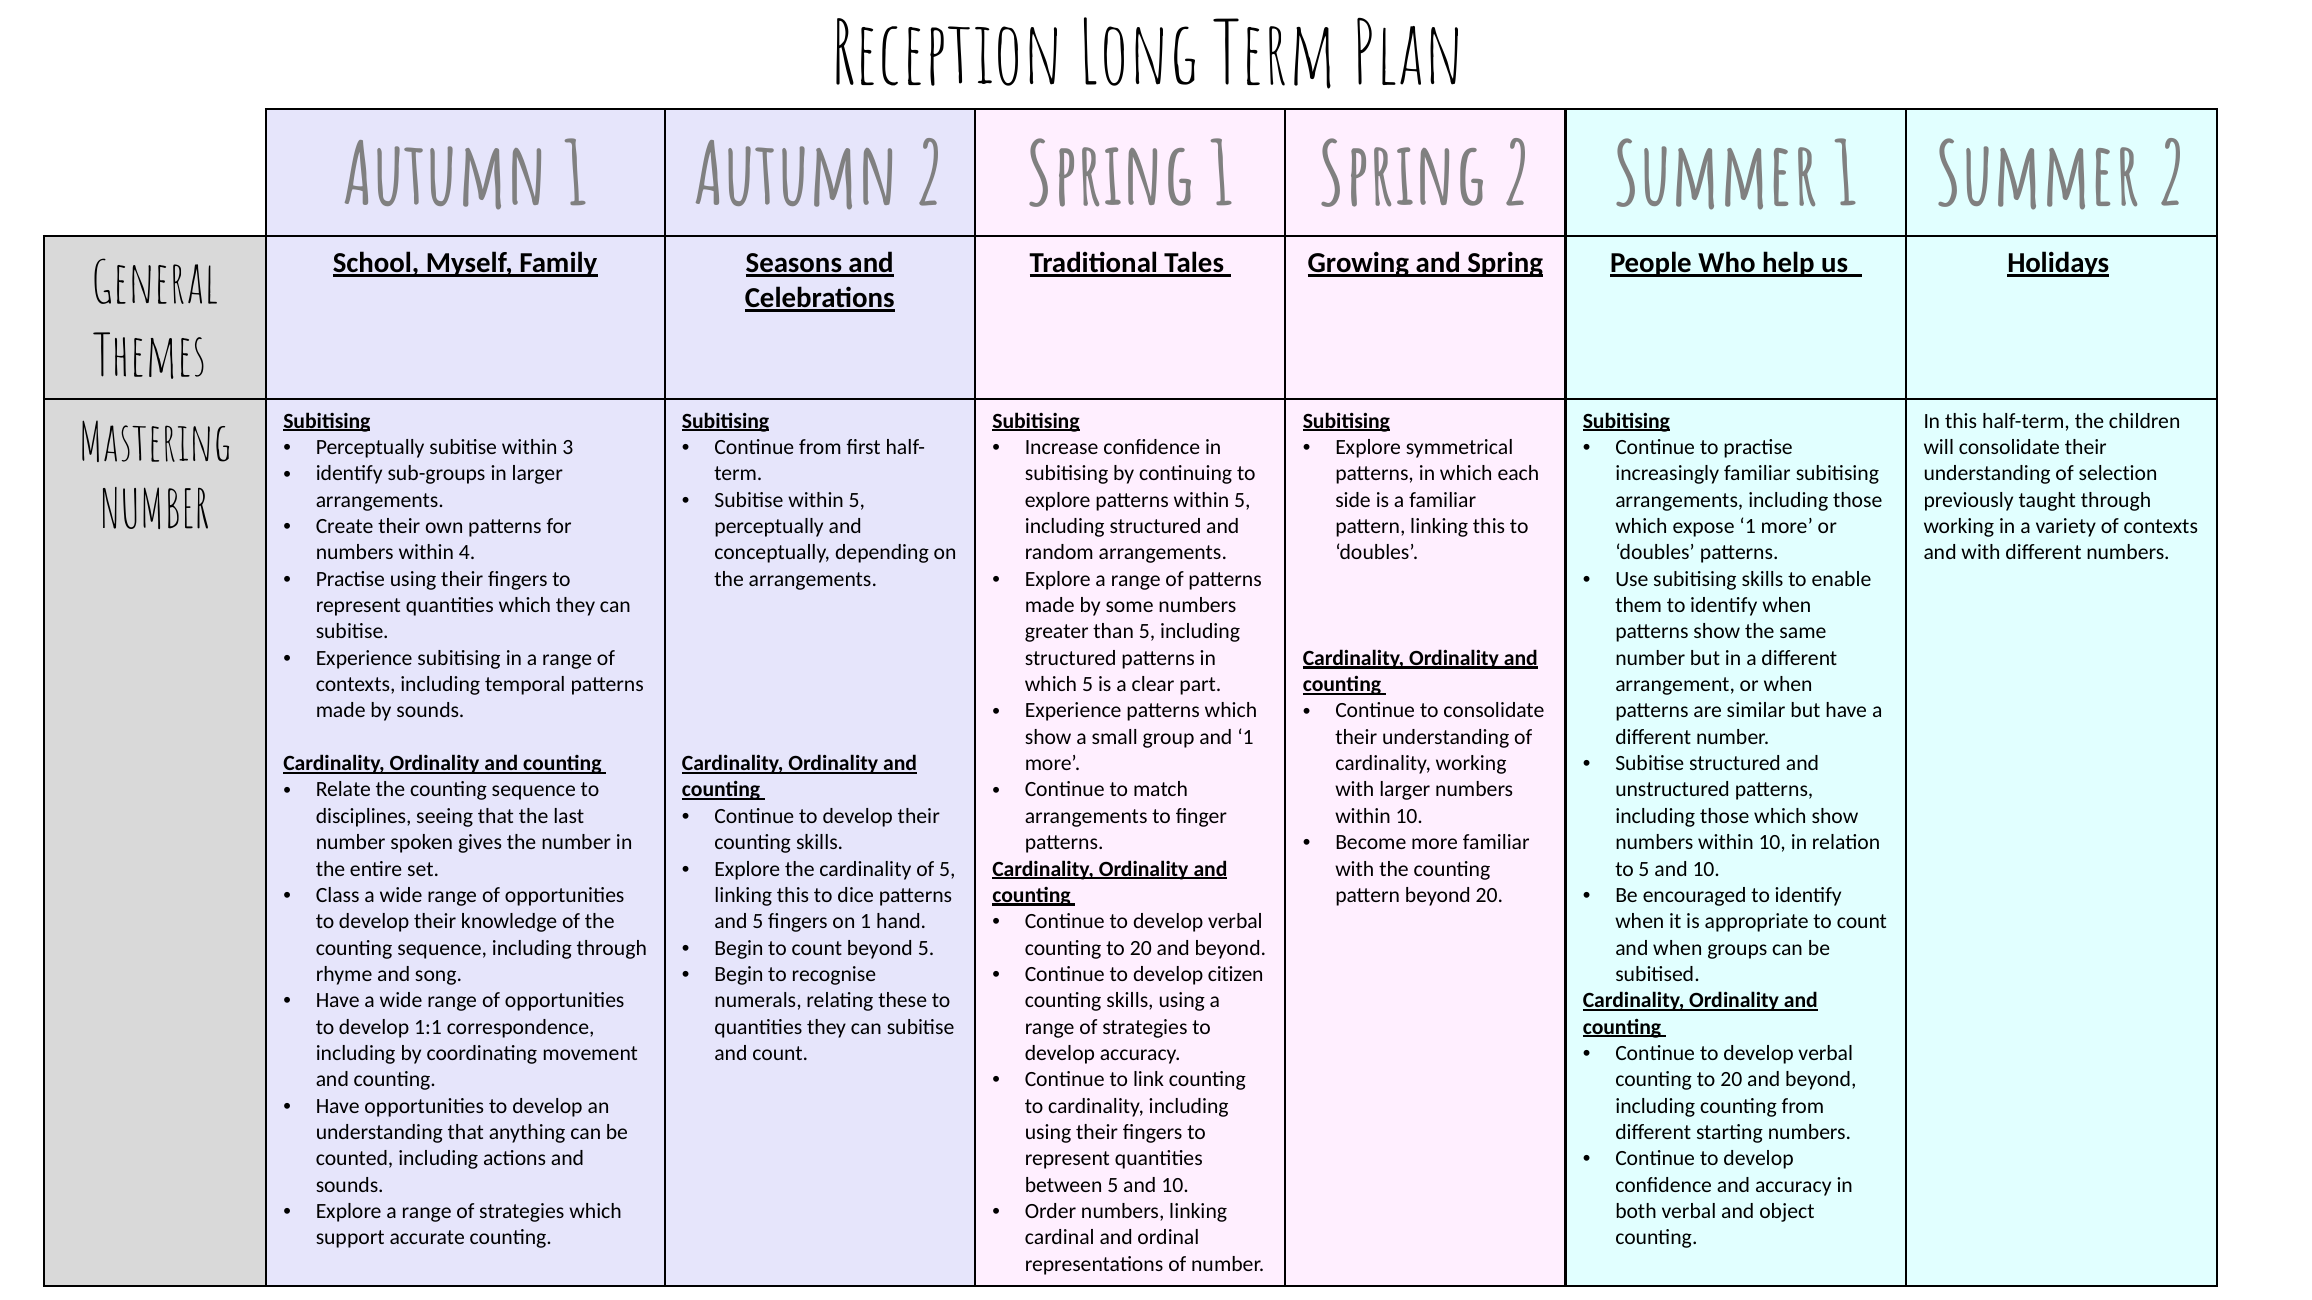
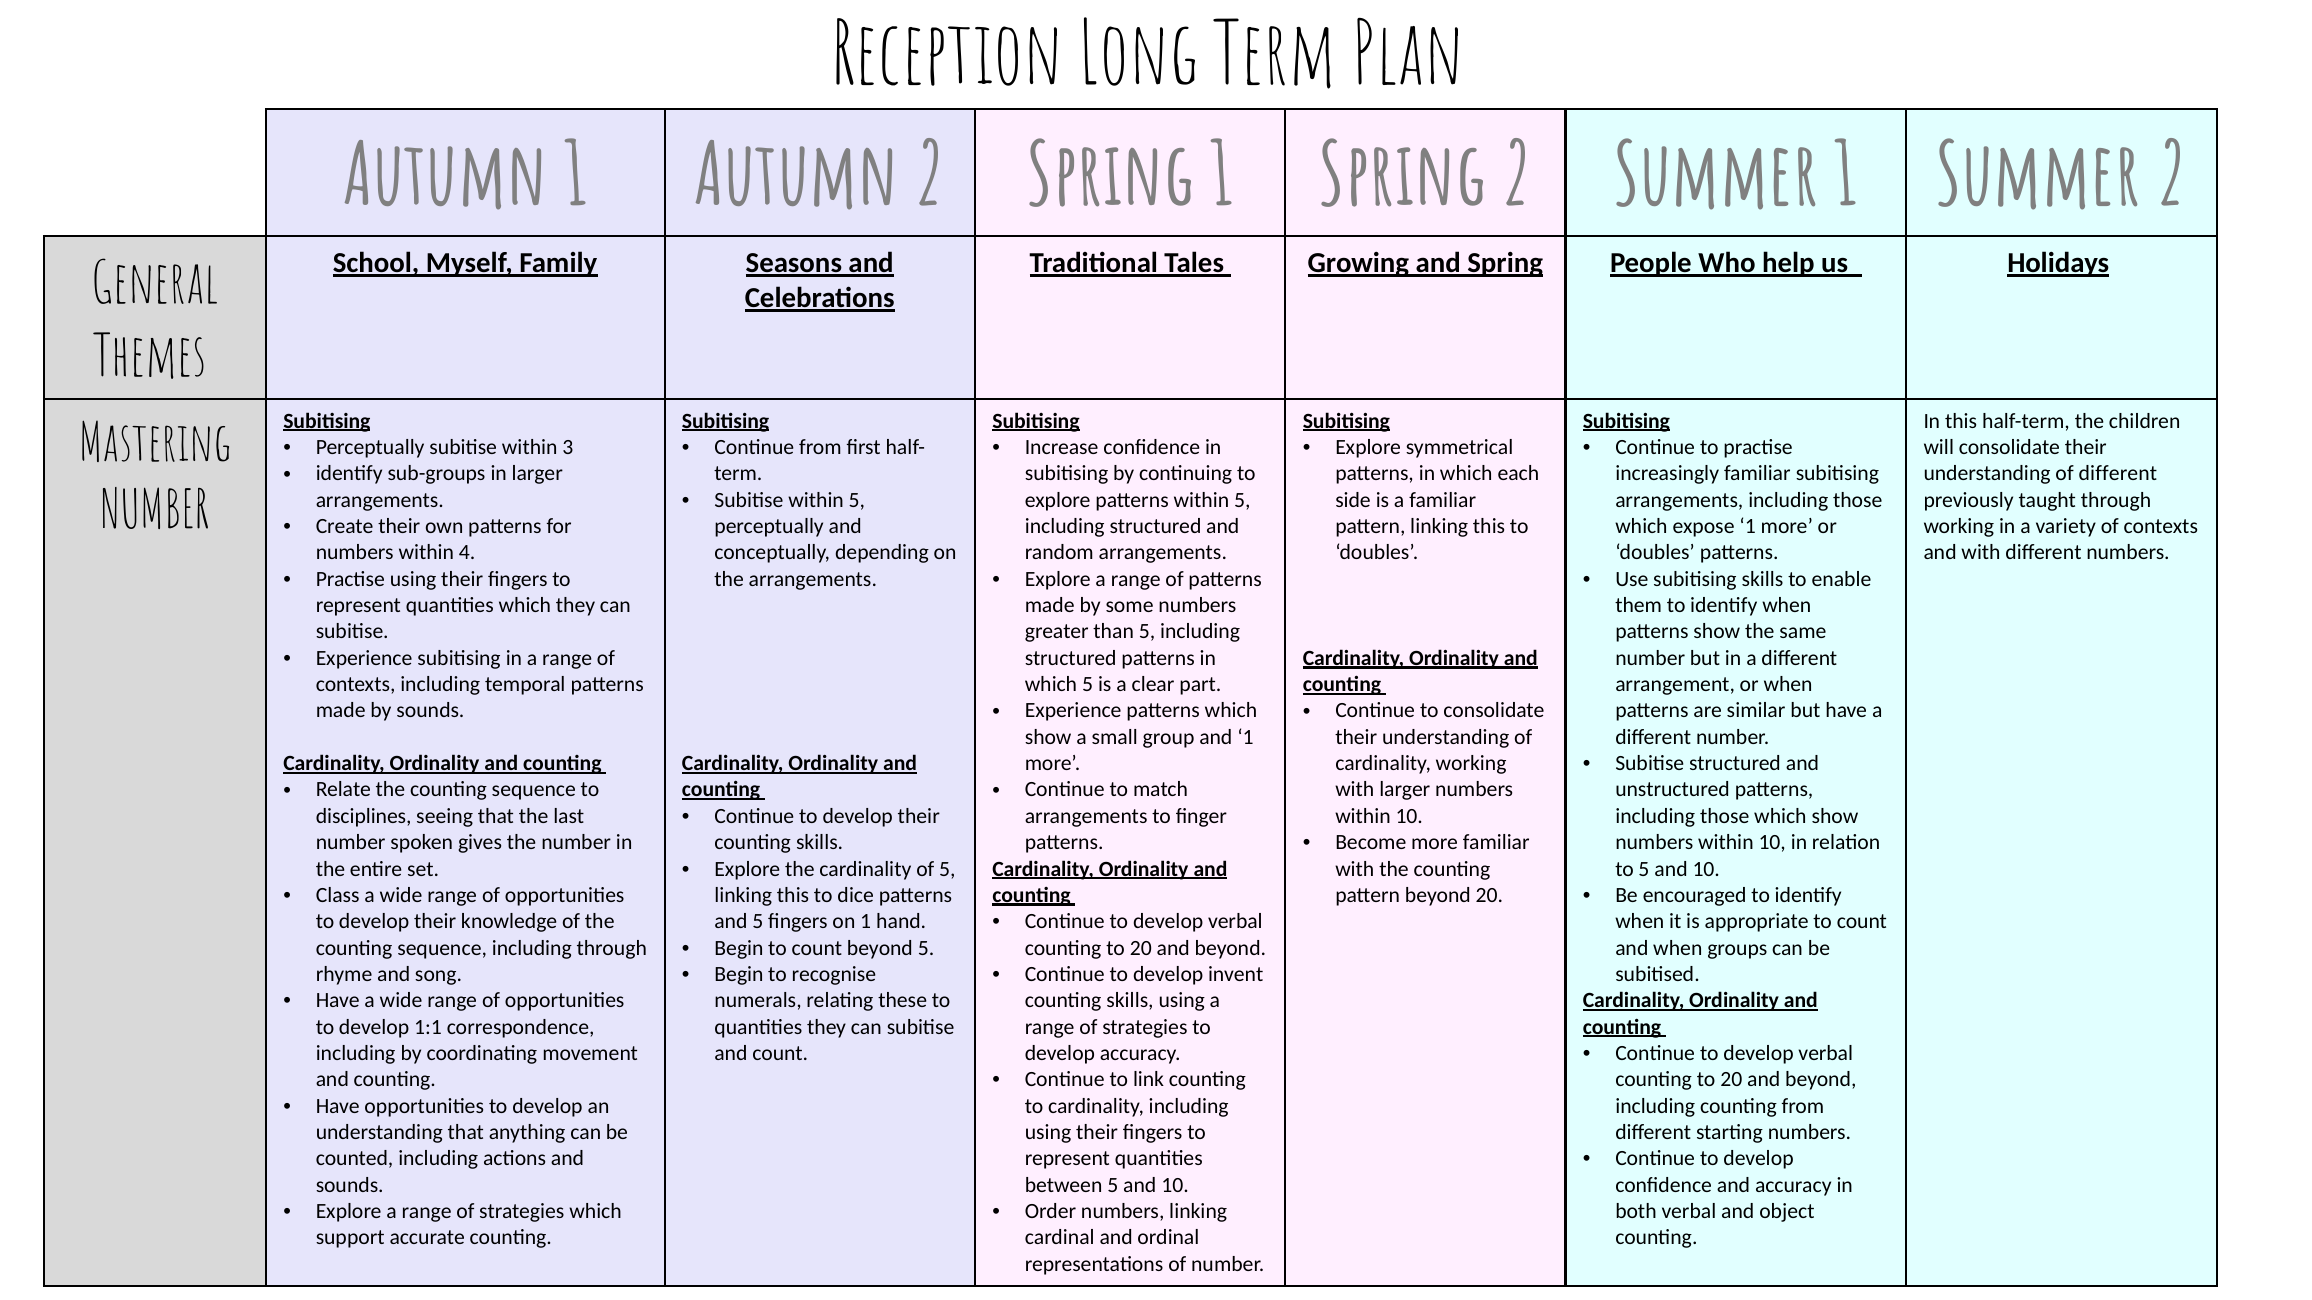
of selection: selection -> different
citizen: citizen -> invent
